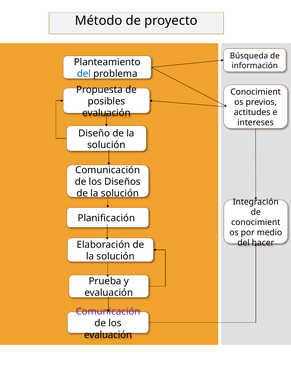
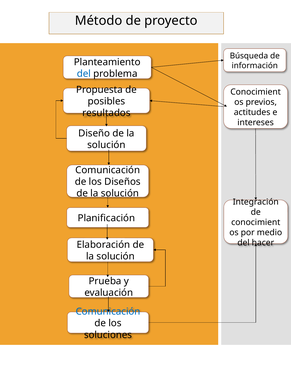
evaluación at (106, 113): evaluación -> resultados
Comunicación at (108, 312) colour: purple -> blue
evaluación at (108, 335): evaluación -> soluciones
